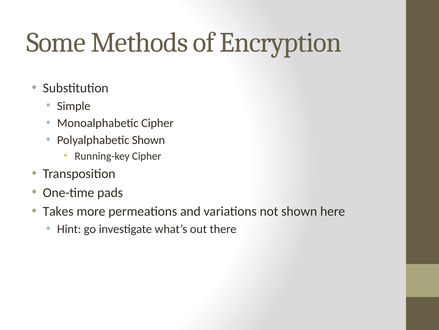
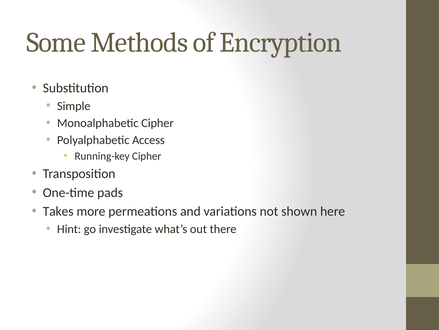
Polyalphabetic Shown: Shown -> Access
